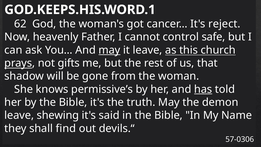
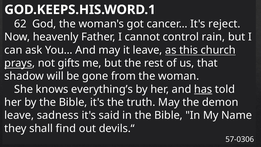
safe: safe -> rain
may at (109, 50) underline: present -> none
permissive’s: permissive’s -> everything’s
shewing: shewing -> sadness
